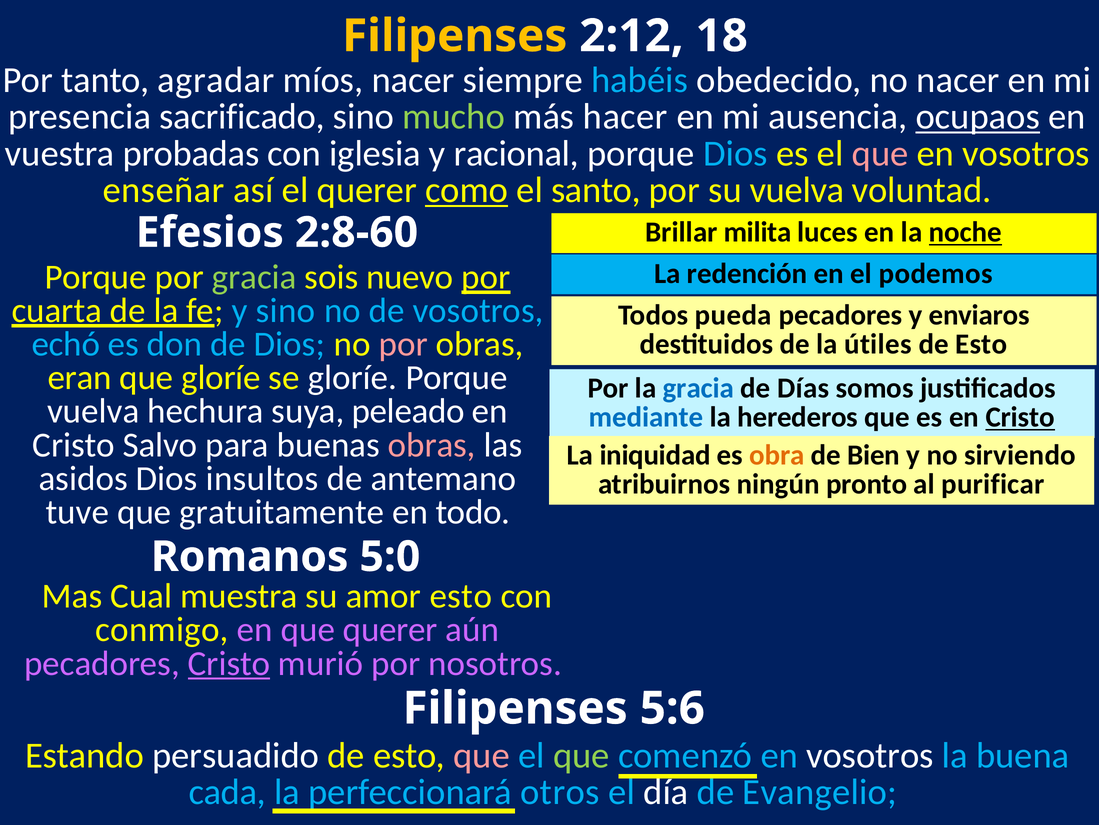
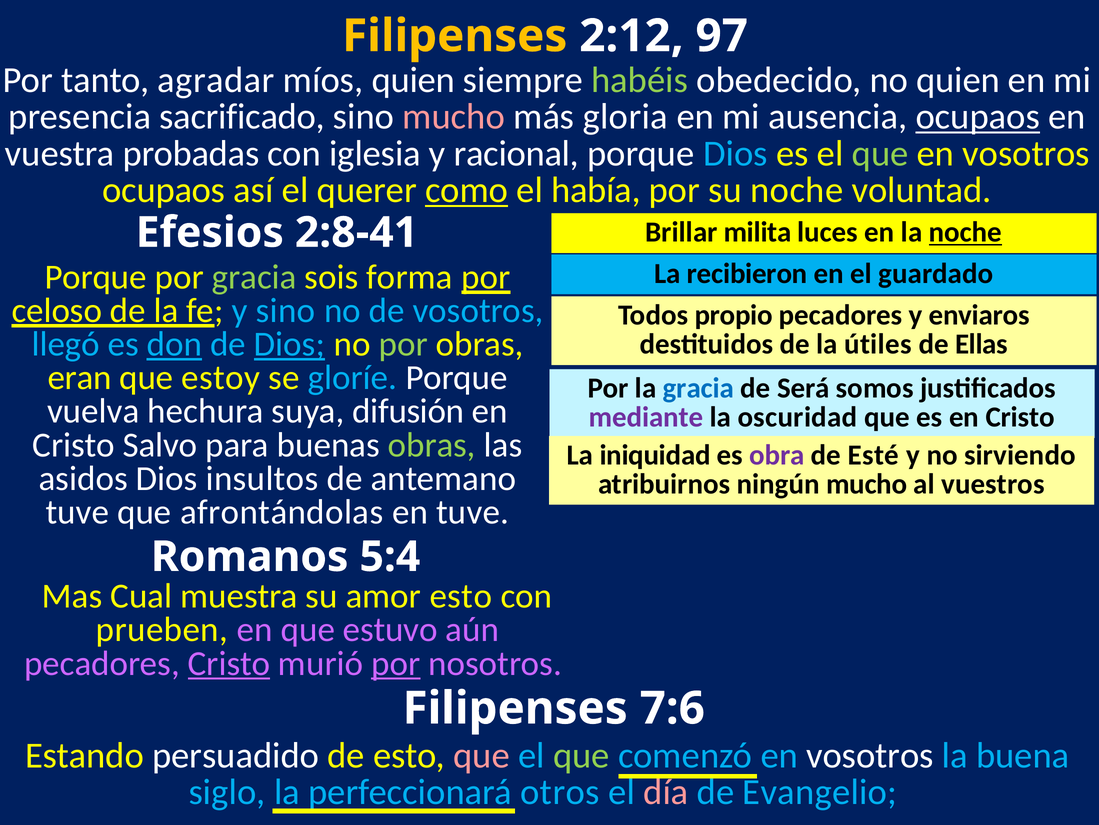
18: 18 -> 97
míos nacer: nacer -> quien
habéis colour: light blue -> light green
no nacer: nacer -> quien
mucho at (454, 117) colour: light green -> pink
hacer: hacer -> gloria
que at (880, 153) colour: pink -> light green
enseñar at (164, 190): enseñar -> ocupaos
santo: santo -> había
su vuelva: vuelva -> noche
2:8-60: 2:8-60 -> 2:8-41
redención: redención -> recibieron
podemos: podemos -> guardado
nuevo: nuevo -> forma
cuarta: cuarta -> celoso
pueda: pueda -> propio
echó: echó -> llegó
don underline: none -> present
Dios at (289, 344) underline: none -> present
por at (403, 344) colour: pink -> light green
Esto at (981, 344): Esto -> Ellas
que gloríe: gloríe -> estoy
gloríe at (352, 377) colour: white -> light blue
Días: Días -> Será
peleado: peleado -> difusión
mediante colour: blue -> purple
herederos: herederos -> oscuridad
Cristo at (1020, 417) underline: present -> none
obras at (432, 445) colour: pink -> light green
obra colour: orange -> purple
Bien: Bien -> Esté
ningún pronto: pronto -> mucho
purificar: purificar -> vuestros
gratuitamente: gratuitamente -> afrontándolas
en todo: todo -> tuve
5:0: 5:0 -> 5:4
conmigo: conmigo -> prueben
que querer: querer -> estuvo
por at (396, 663) underline: none -> present
5:6: 5:6 -> 7:6
cada: cada -> siglo
día colour: white -> pink
